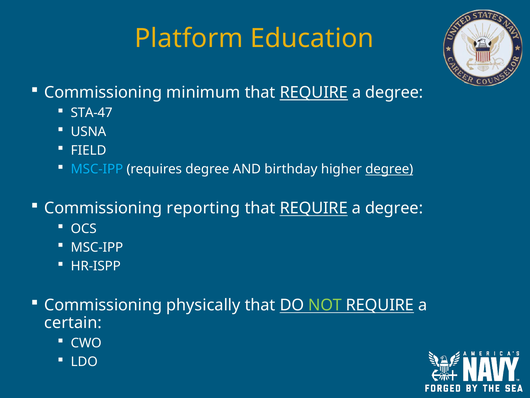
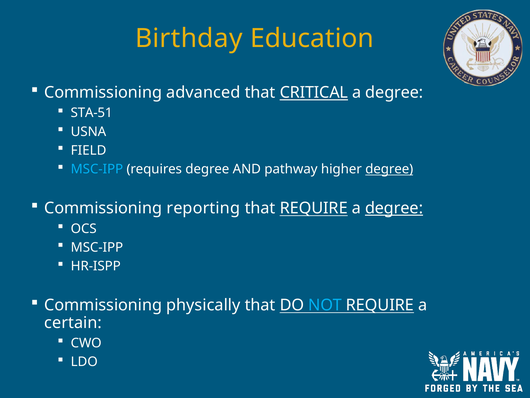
Platform: Platform -> Birthday
minimum: minimum -> advanced
REQUIRE at (314, 92): REQUIRE -> CRITICAL
STA-47: STA-47 -> STA-51
birthday: birthday -> pathway
degree at (394, 208) underline: none -> present
NOT colour: light green -> light blue
